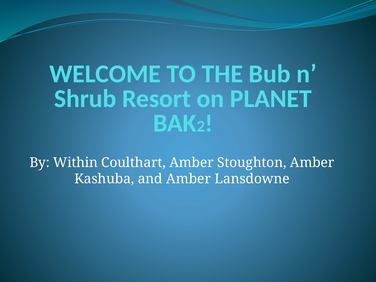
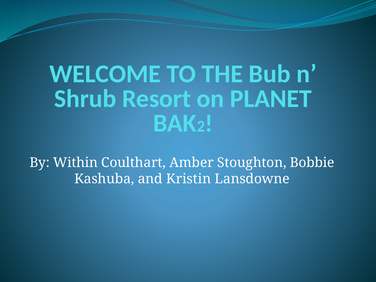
Stoughton Amber: Amber -> Bobbie
and Amber: Amber -> Kristin
